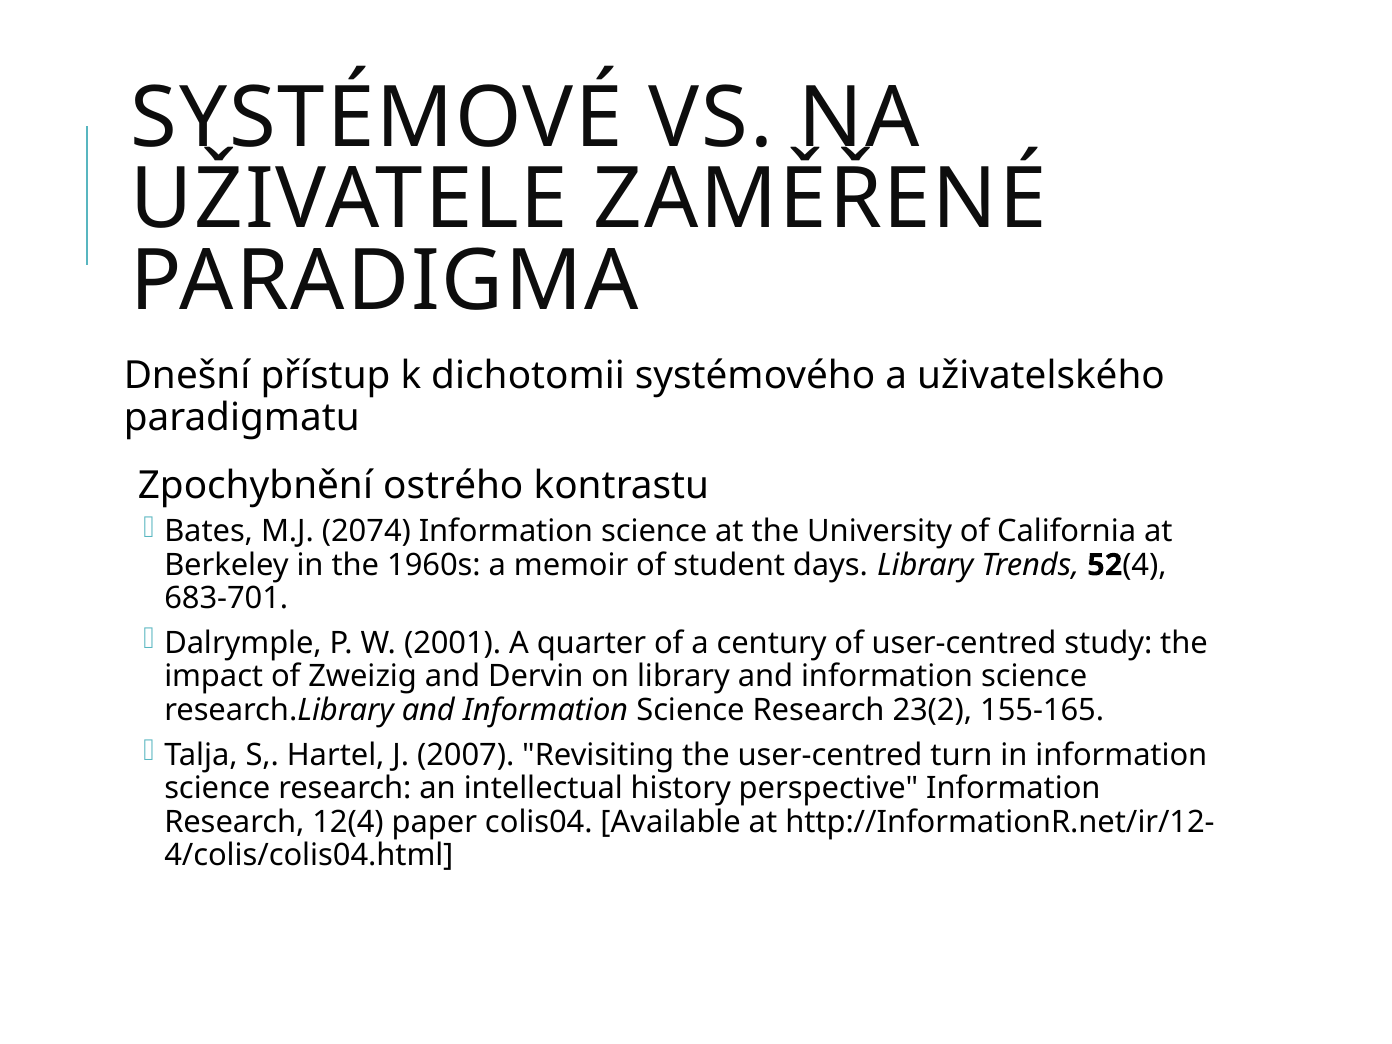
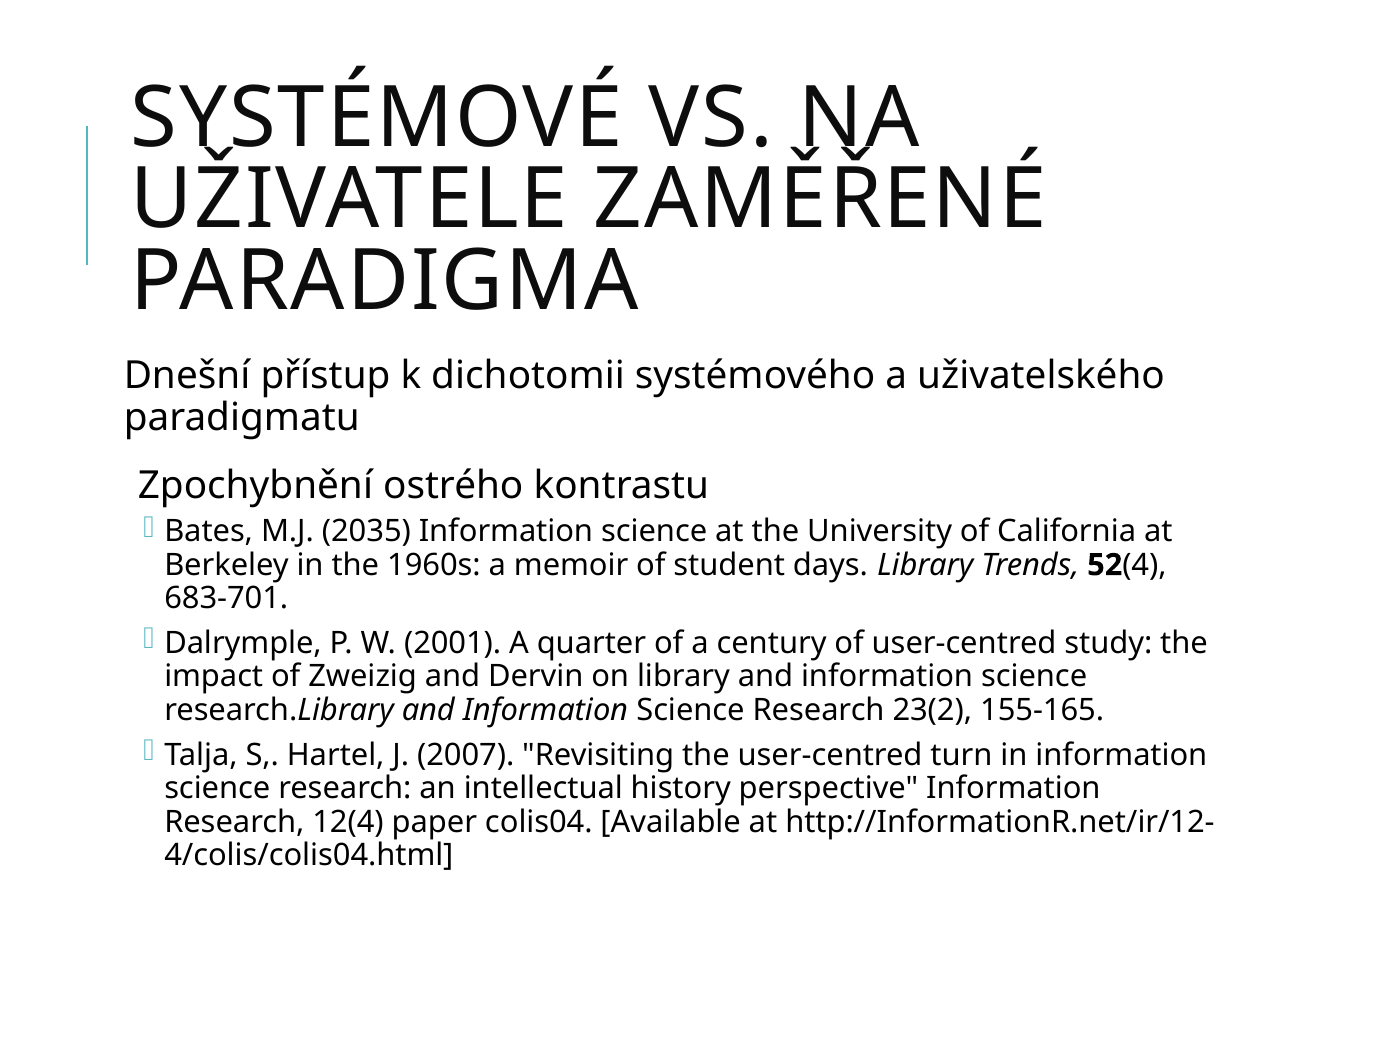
2074: 2074 -> 2035
